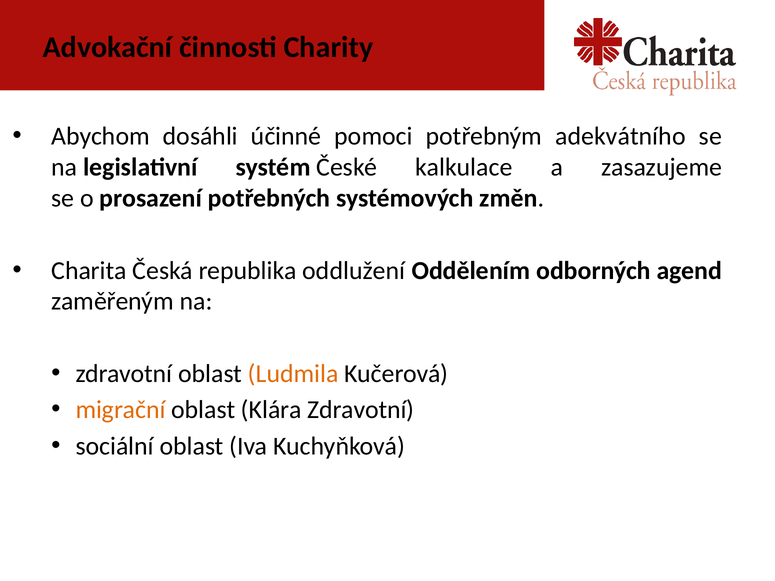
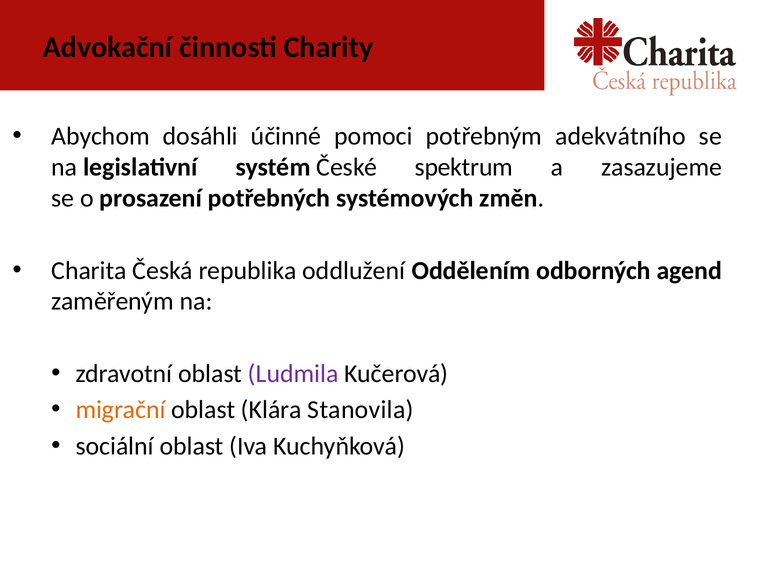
kalkulace: kalkulace -> spektrum
Ludmila colour: orange -> purple
Klára Zdravotní: Zdravotní -> Stanovila
